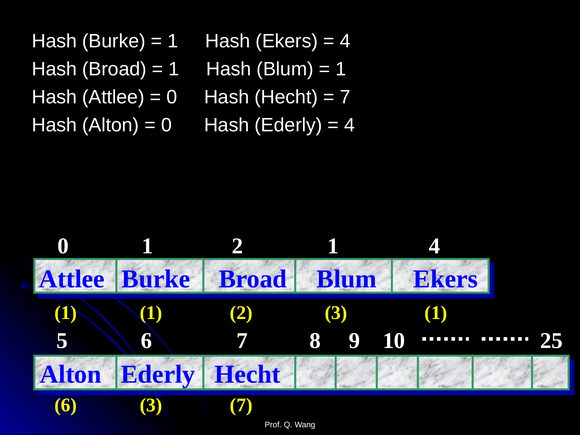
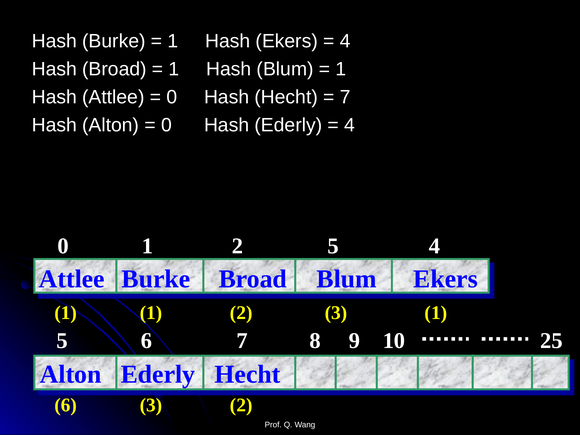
2 1: 1 -> 5
3 7: 7 -> 2
